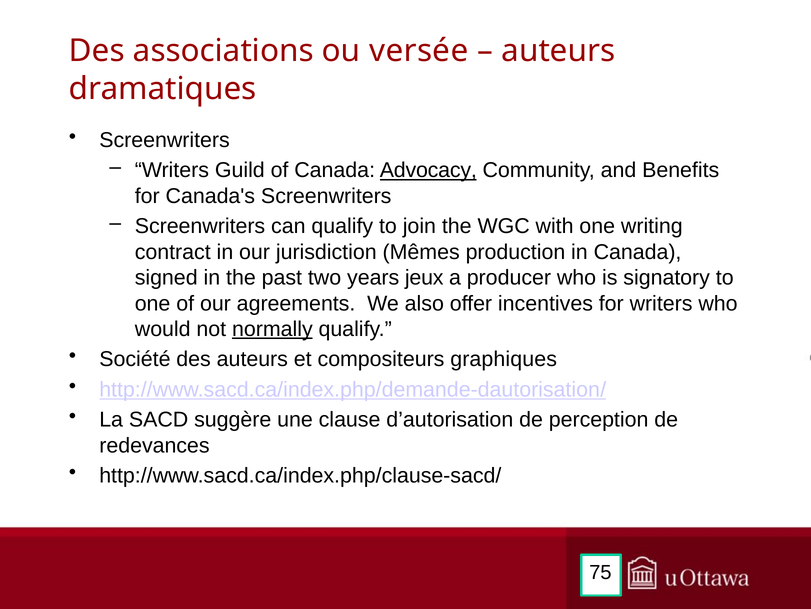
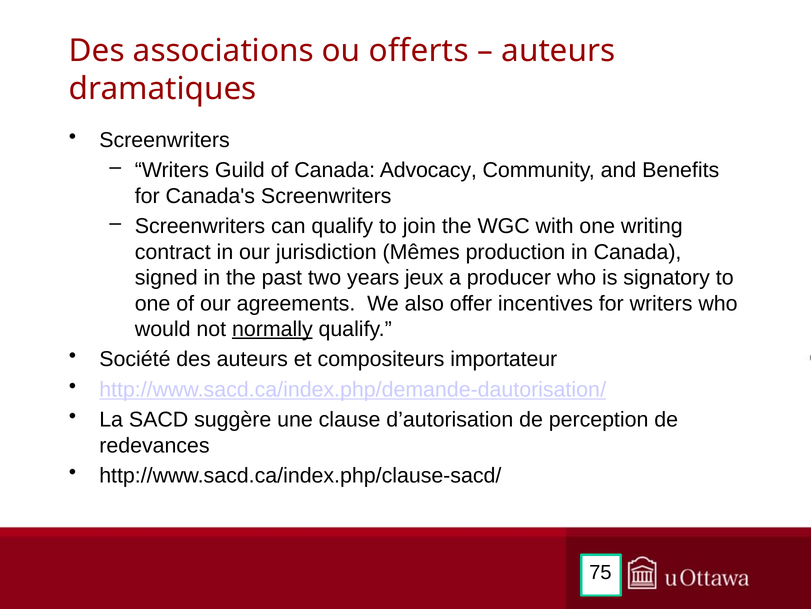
versée: versée -> offerts
Advocacy underline: present -> none
graphiques: graphiques -> importateur
